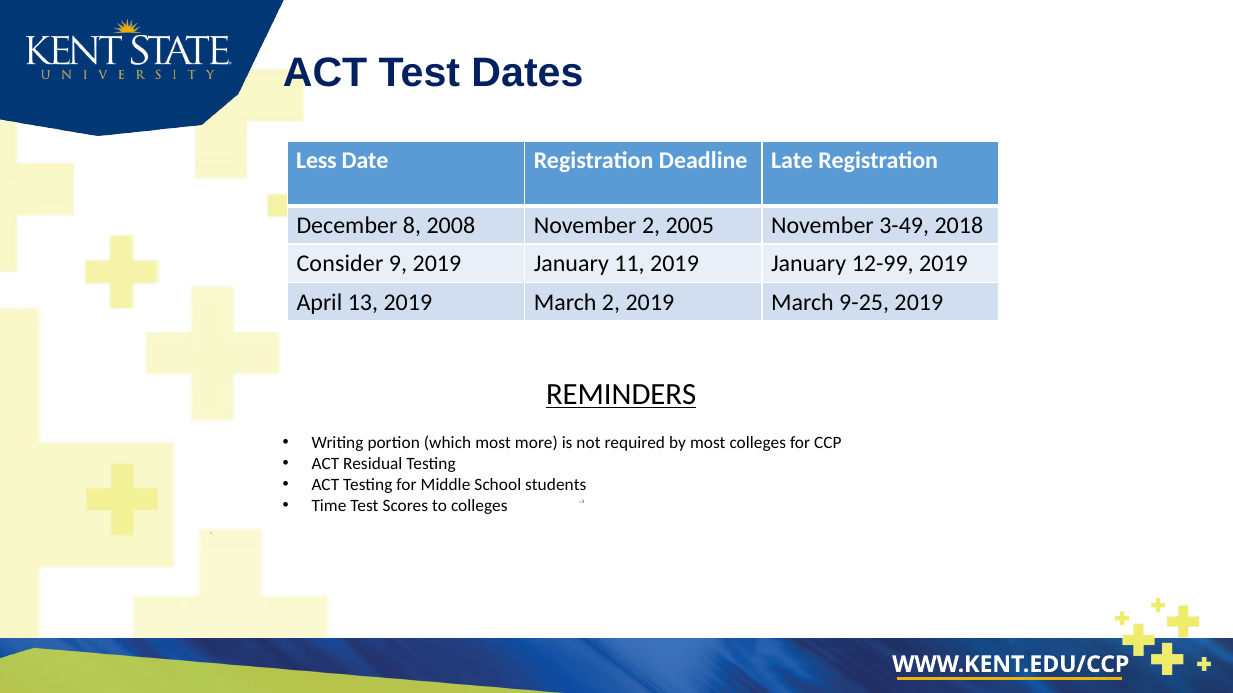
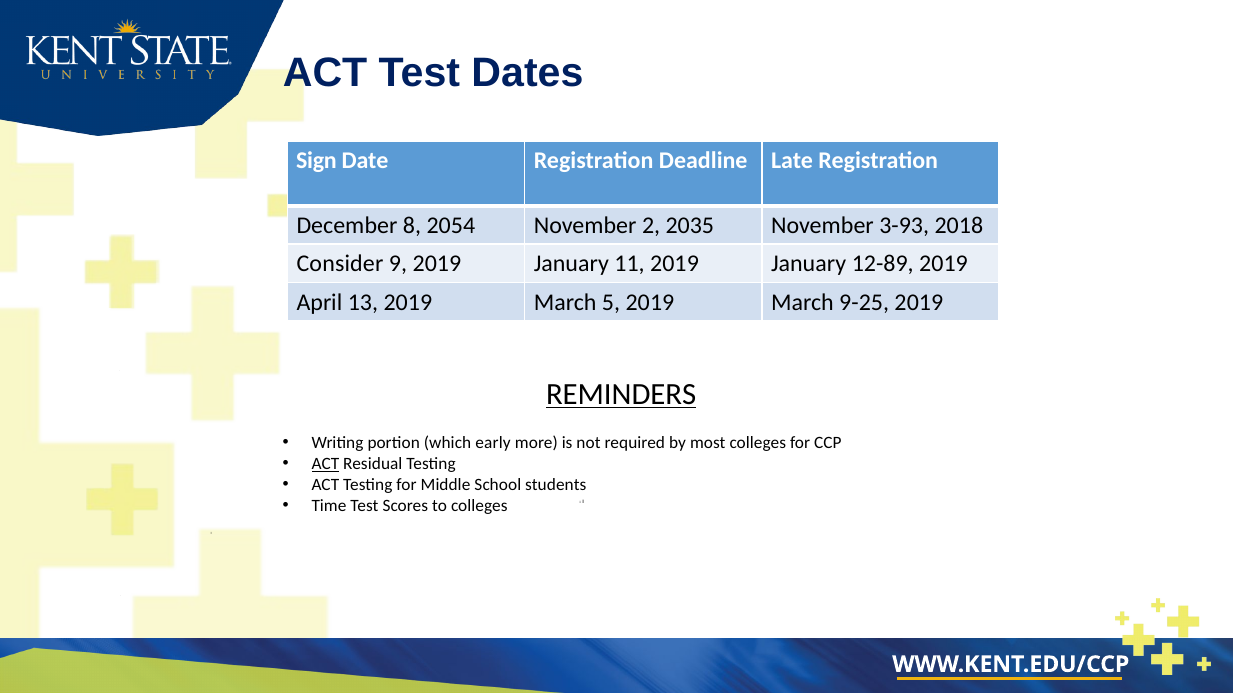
Less: Less -> Sign
2008: 2008 -> 2054
2005: 2005 -> 2035
3-49: 3-49 -> 3-93
12-99: 12-99 -> 12-89
March 2: 2 -> 5
which most: most -> early
ACT at (325, 464) underline: none -> present
